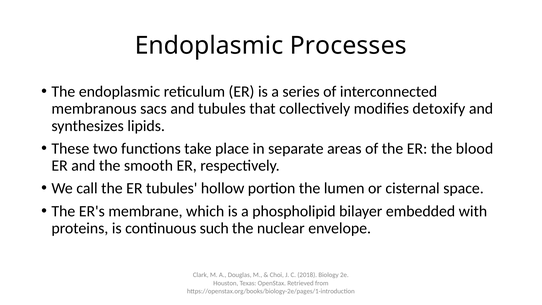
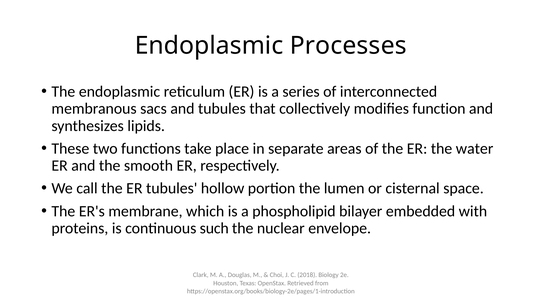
detoxify: detoxify -> function
blood: blood -> water
